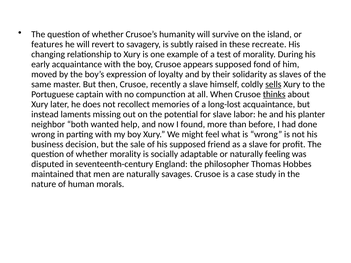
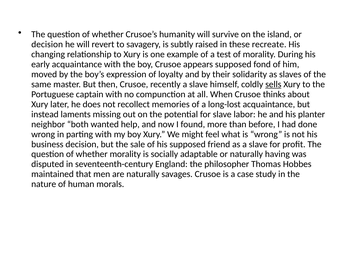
features at (47, 44): features -> decision
thinks underline: present -> none
feeling: feeling -> having
